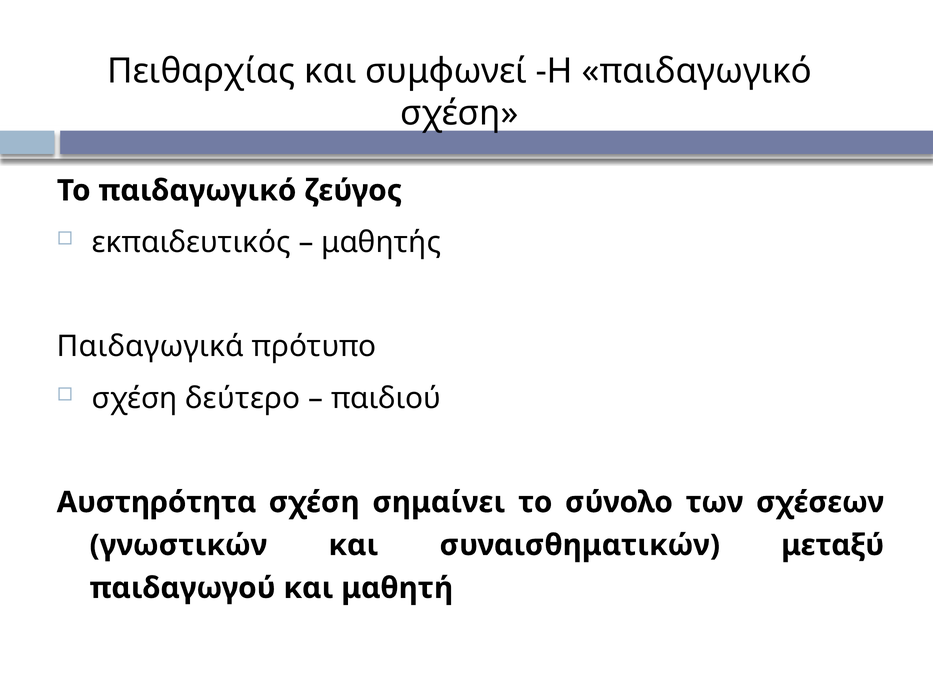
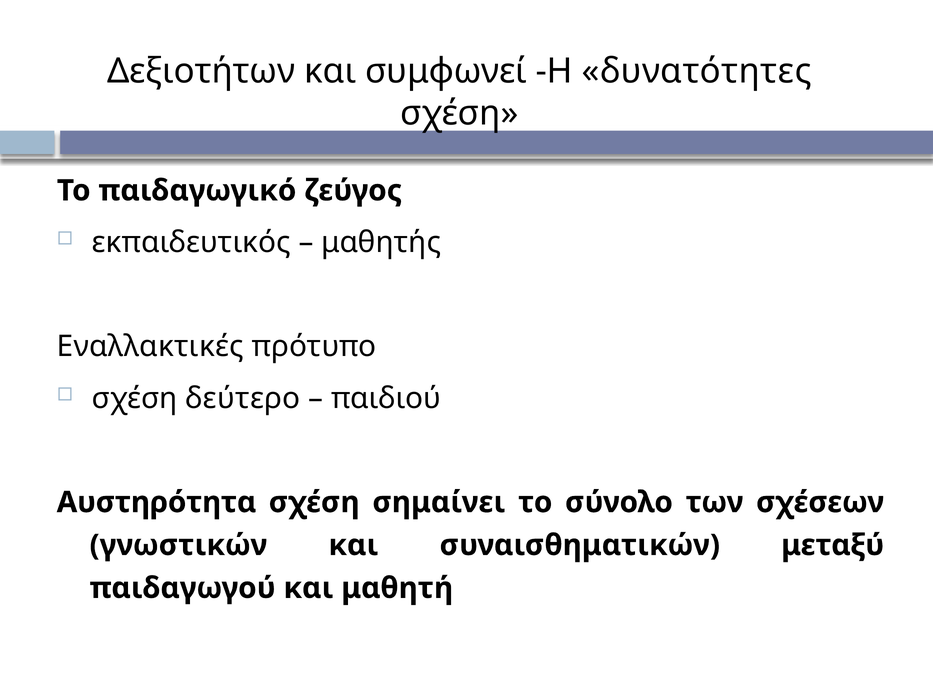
Πειθαρχίας: Πειθαρχίας -> Δεξιοτήτων
Η παιδαγωγικό: παιδαγωγικό -> δυνατότητες
Παιδαγωγικά: Παιδαγωγικά -> Εναλλακτικές
